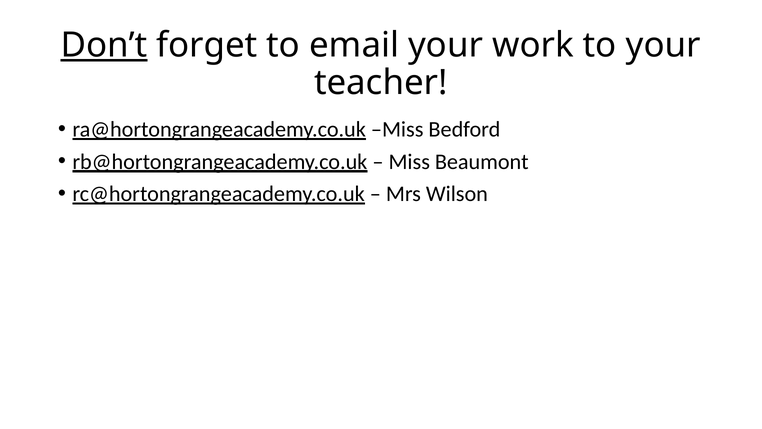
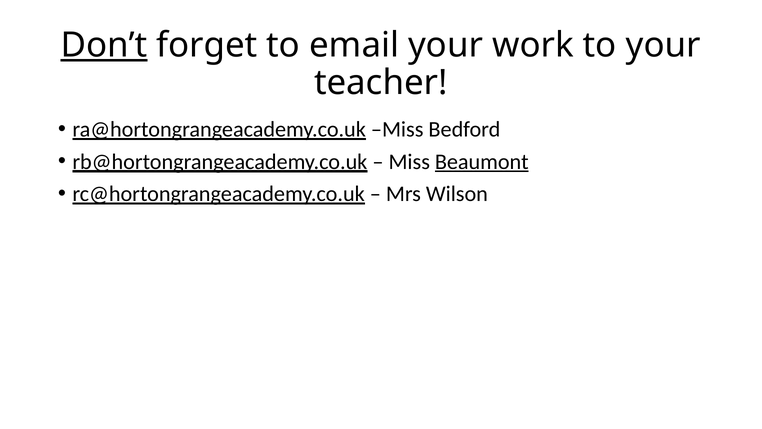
Beaumont underline: none -> present
